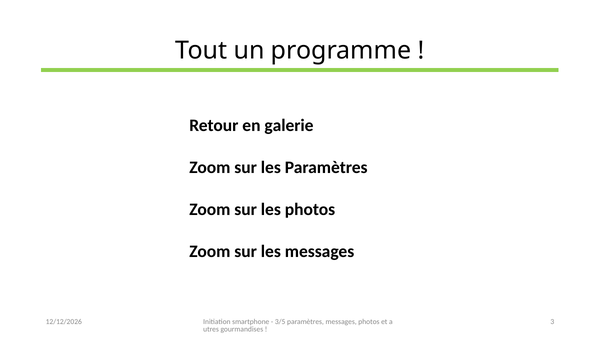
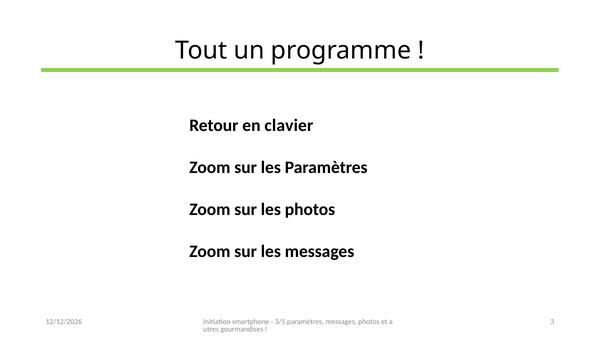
galerie: galerie -> clavier
